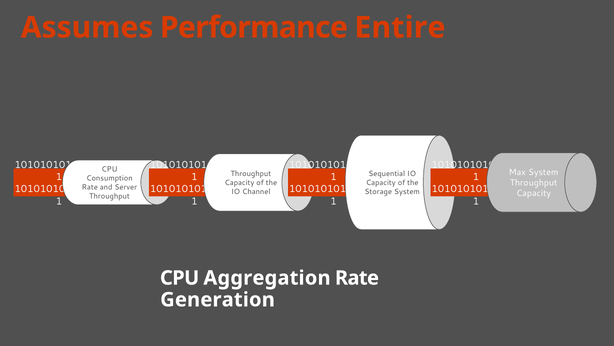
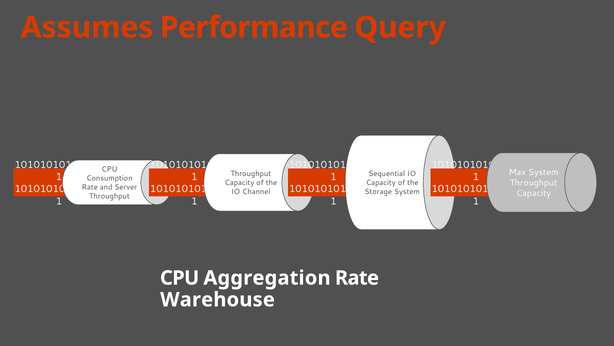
Entire: Entire -> Query
Generation: Generation -> Warehouse
